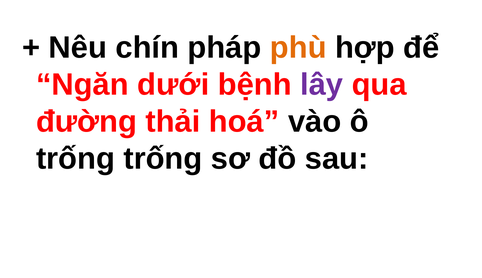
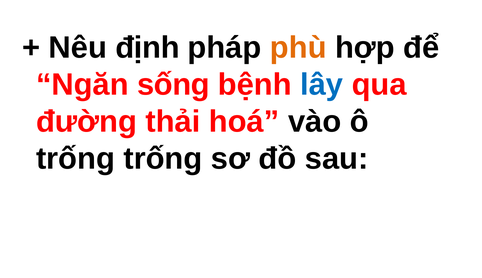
chín: chín -> định
dưới: dưới -> sống
lây colour: purple -> blue
